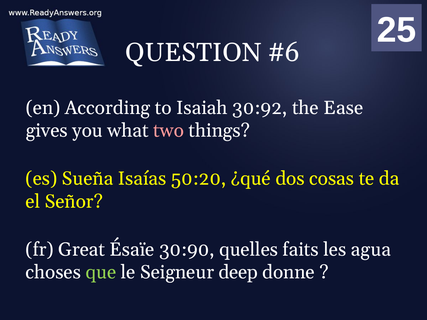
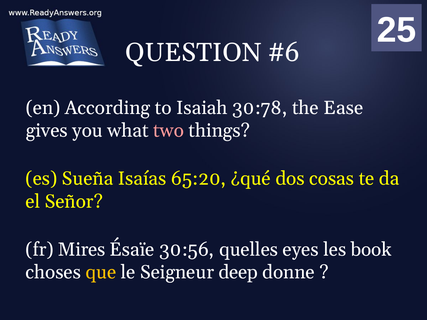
30:92: 30:92 -> 30:78
50:20: 50:20 -> 65:20
Great: Great -> Mires
30:90: 30:90 -> 30:56
faits: faits -> eyes
agua: agua -> book
que colour: light green -> yellow
